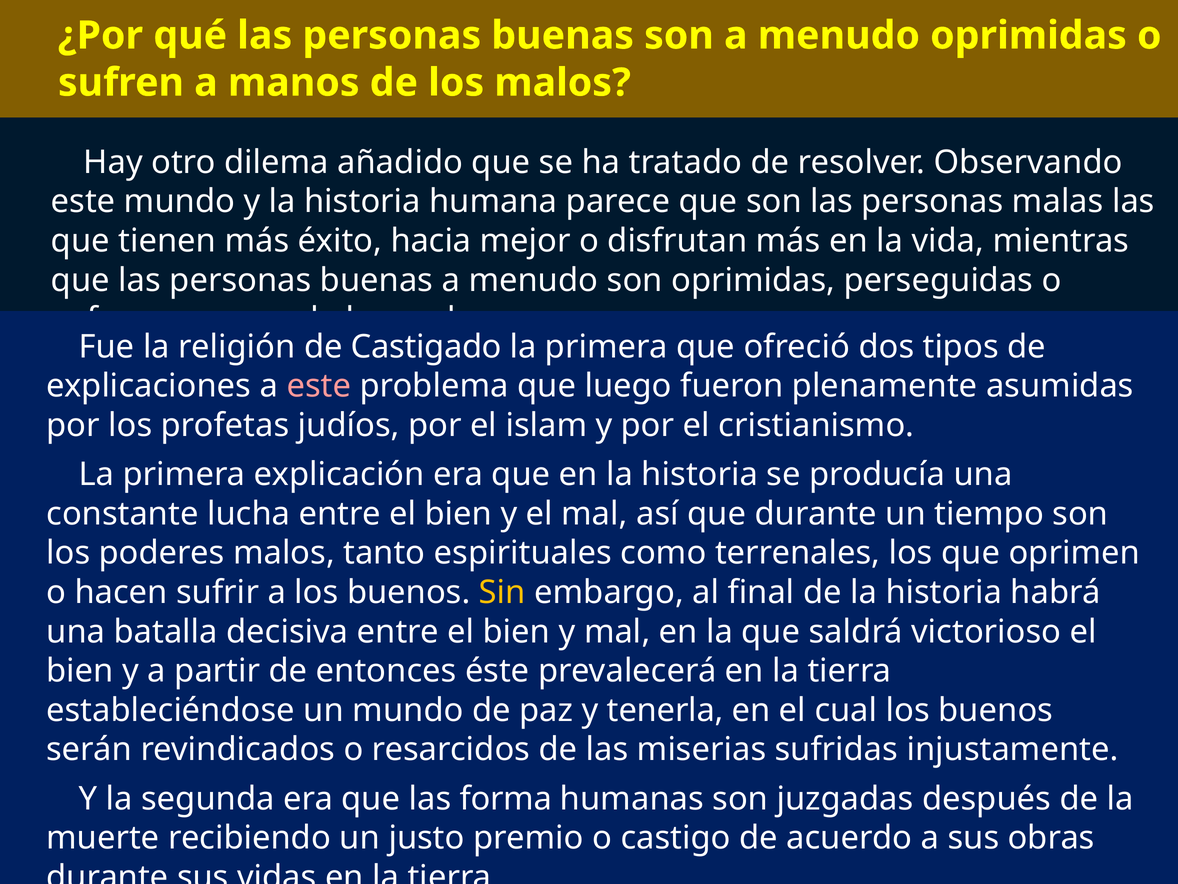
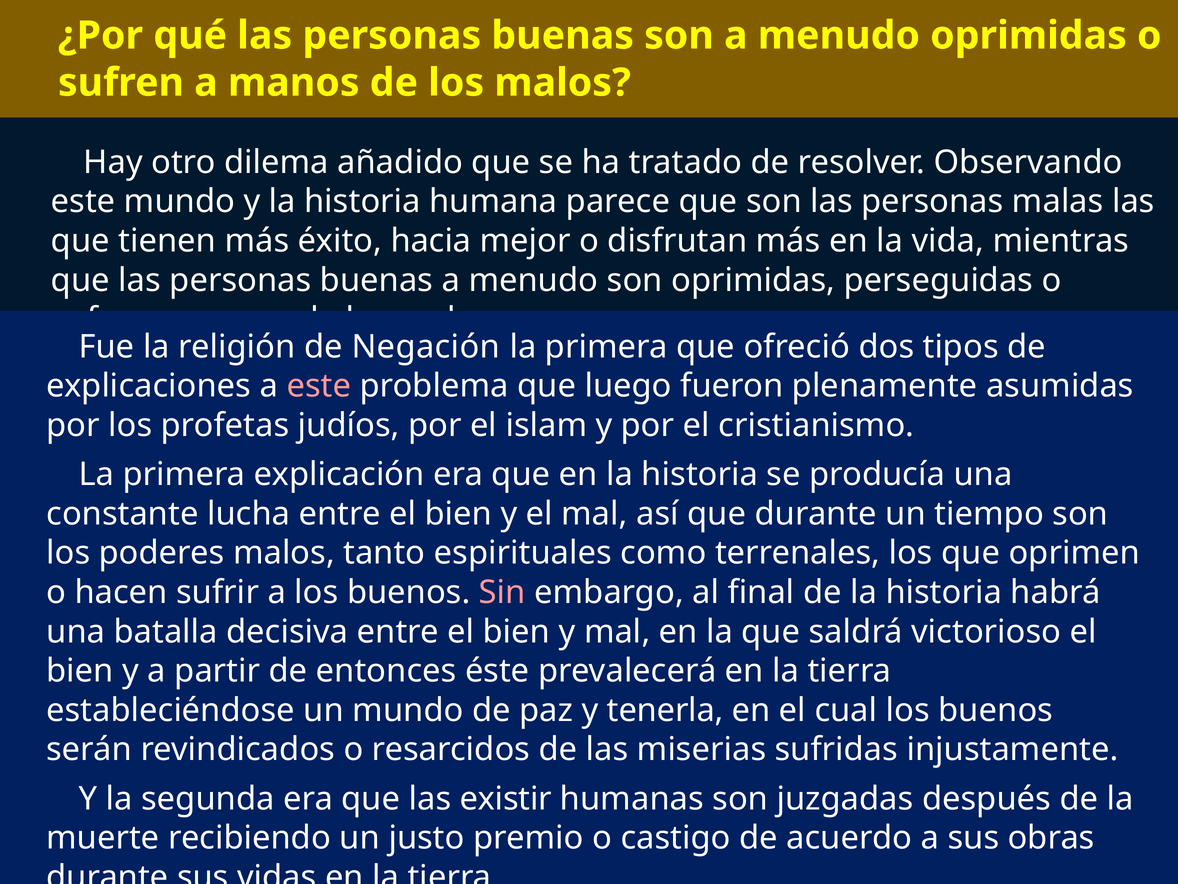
Castigado: Castigado -> Negación
Sin colour: yellow -> pink
forma: forma -> existir
